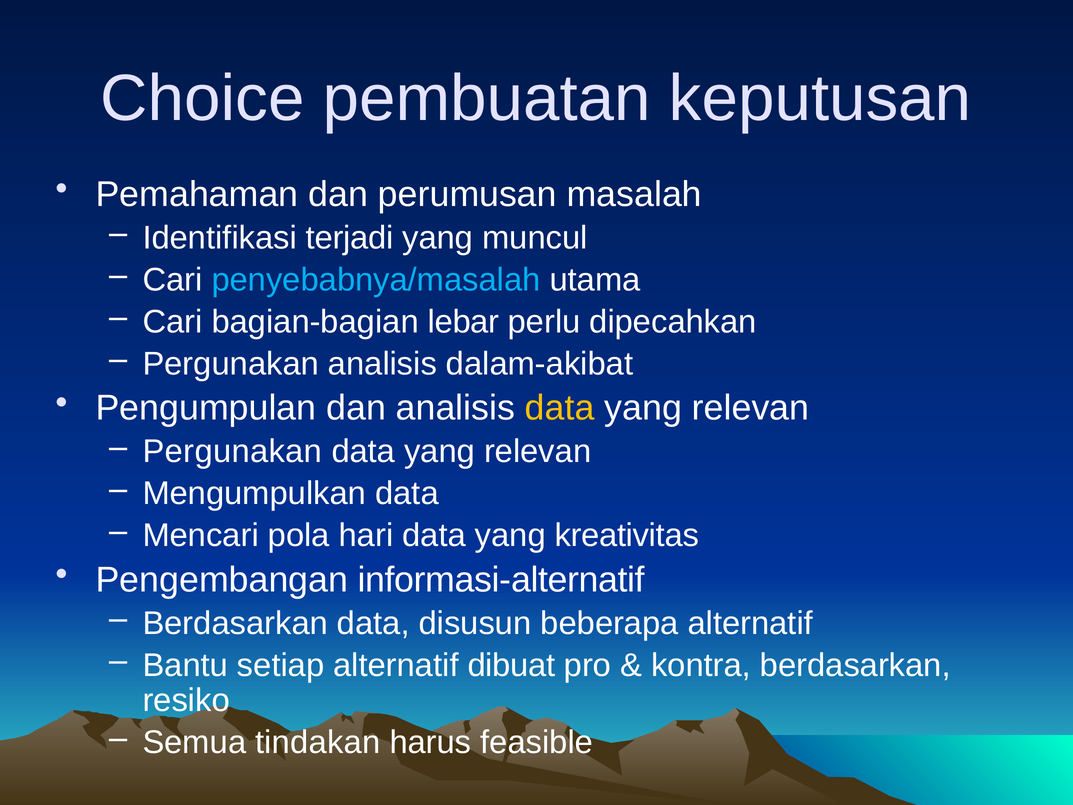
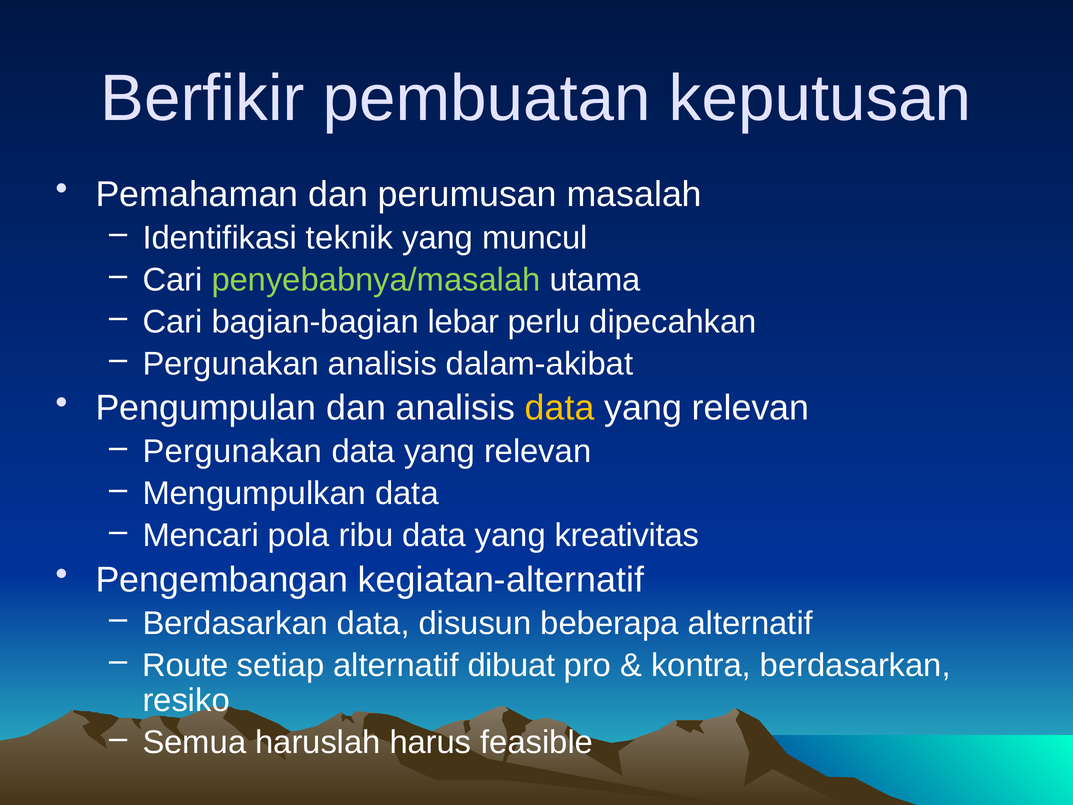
Choice: Choice -> Berfikir
terjadi: terjadi -> teknik
penyebabnya/masalah colour: light blue -> light green
hari: hari -> ribu
informasi-alternatif: informasi-alternatif -> kegiatan-alternatif
Bantu: Bantu -> Route
tindakan: tindakan -> haruslah
